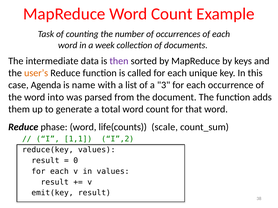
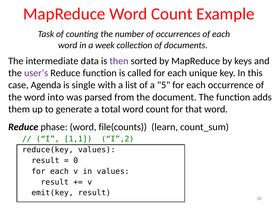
user’s colour: orange -> purple
name: name -> single
3: 3 -> 5
life(counts: life(counts -> file(counts
scale: scale -> learn
